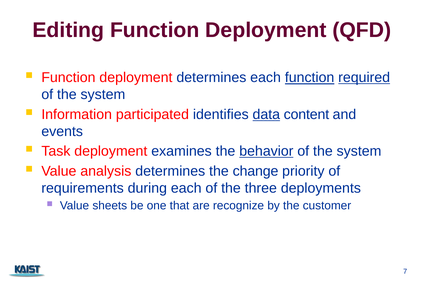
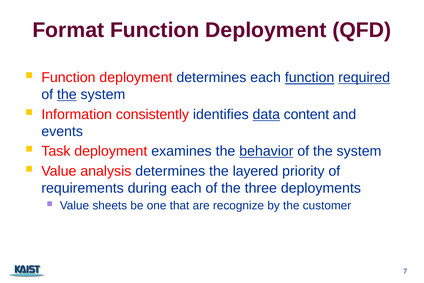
Editing: Editing -> Format
the at (67, 95) underline: none -> present
participated: participated -> consistently
change: change -> layered
